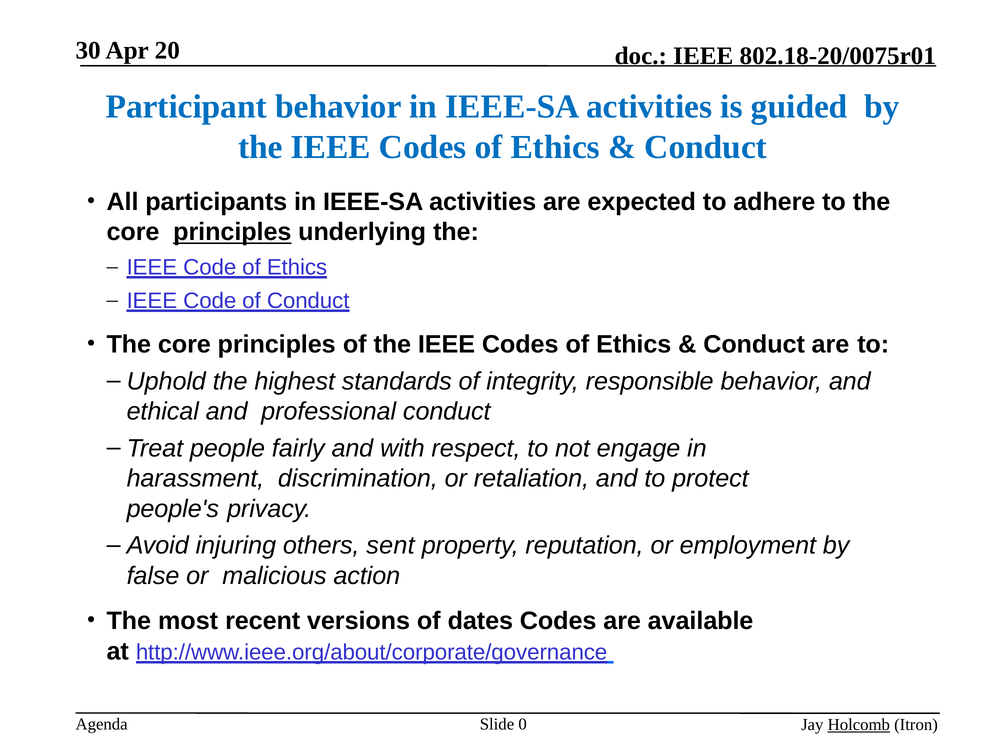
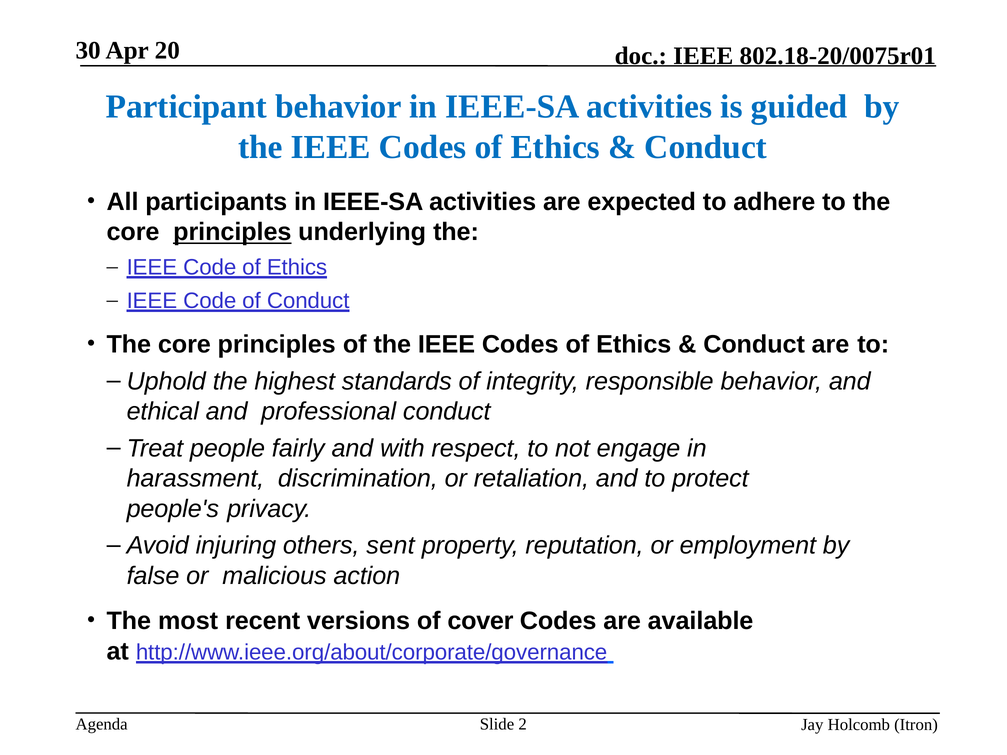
dates: dates -> cover
0: 0 -> 2
Holcomb underline: present -> none
